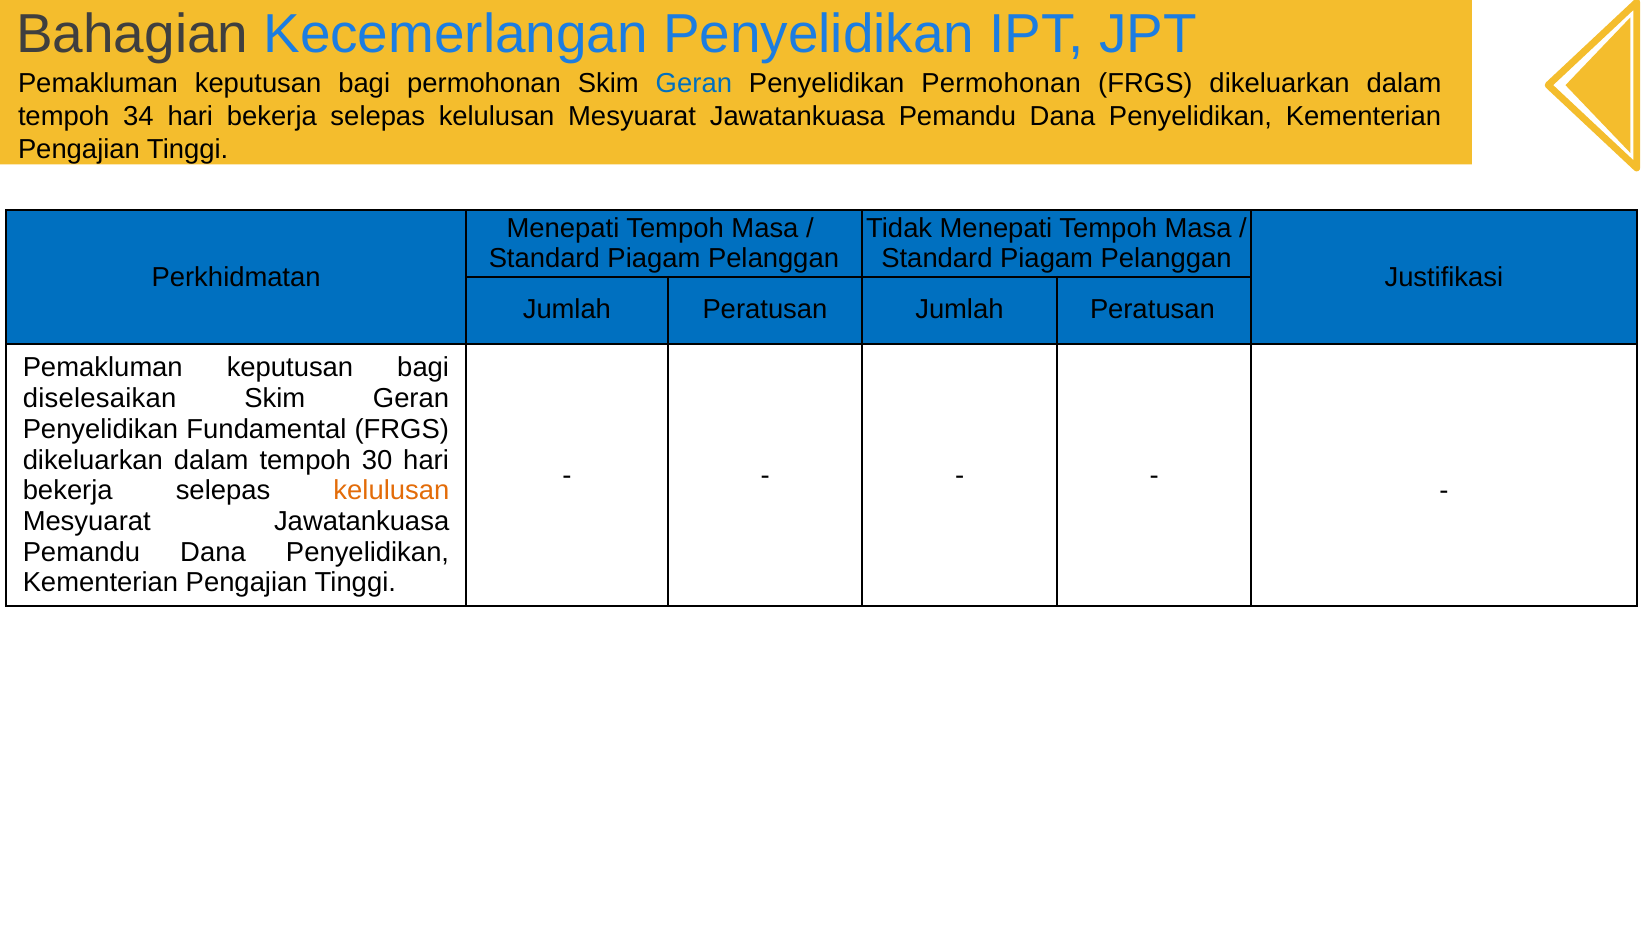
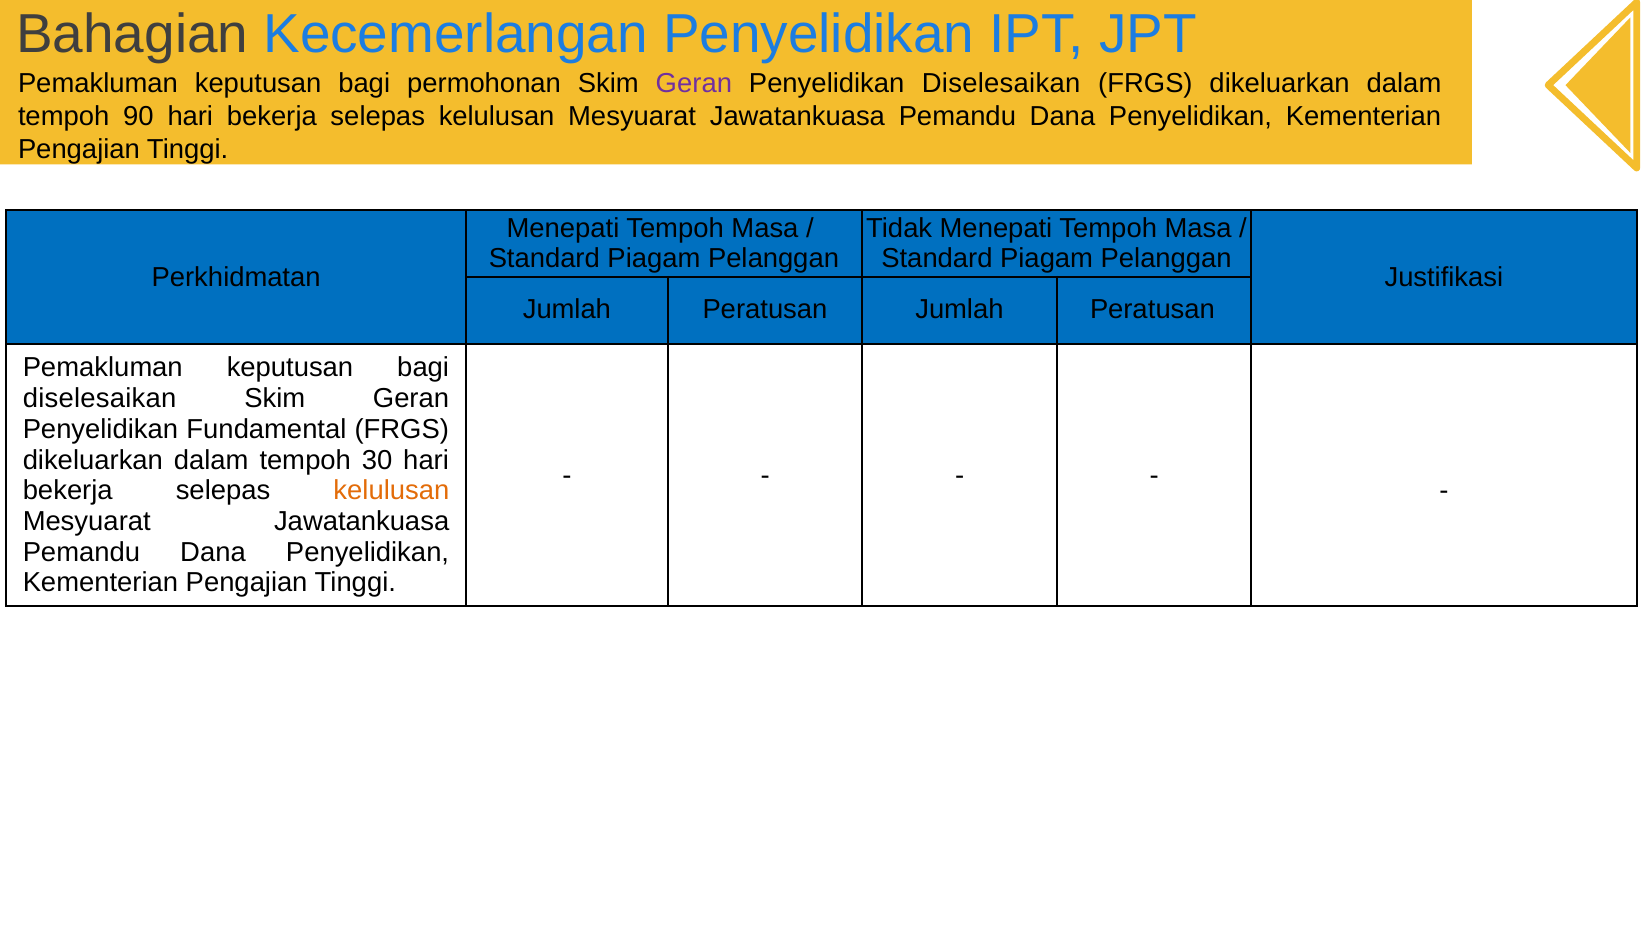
Geran at (694, 84) colour: blue -> purple
Penyelidikan Permohonan: Permohonan -> Diselesaikan
34: 34 -> 90
